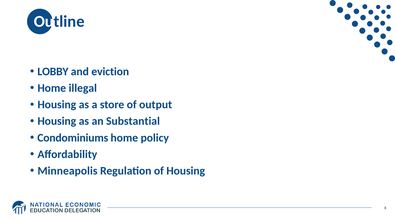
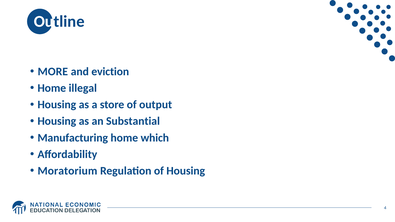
LOBBY: LOBBY -> MORE
Condominiums: Condominiums -> Manufacturing
policy: policy -> which
Minneapolis: Minneapolis -> Moratorium
